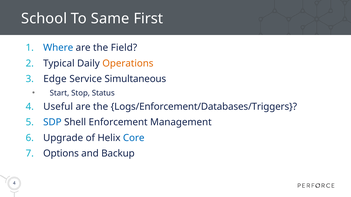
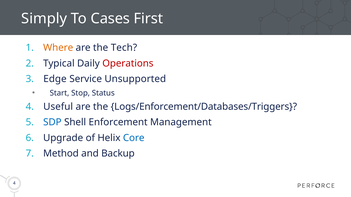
School: School -> Simply
Same: Same -> Cases
Where colour: blue -> orange
Field: Field -> Tech
Operations colour: orange -> red
Simultaneous: Simultaneous -> Unsupported
Options: Options -> Method
